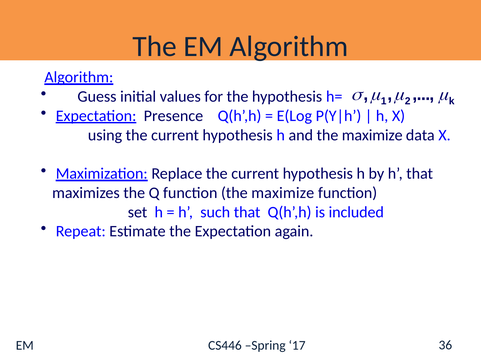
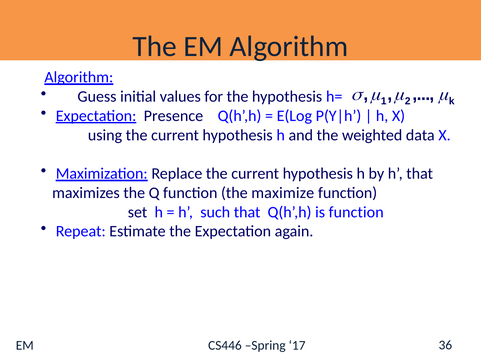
and the maximize: maximize -> weighted
is included: included -> function
